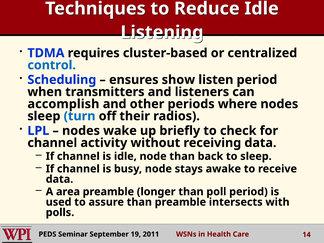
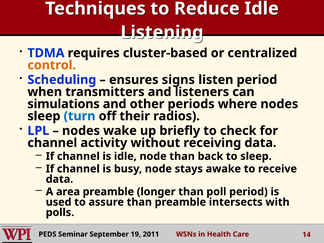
control colour: blue -> orange
show: show -> signs
accomplish: accomplish -> simulations
